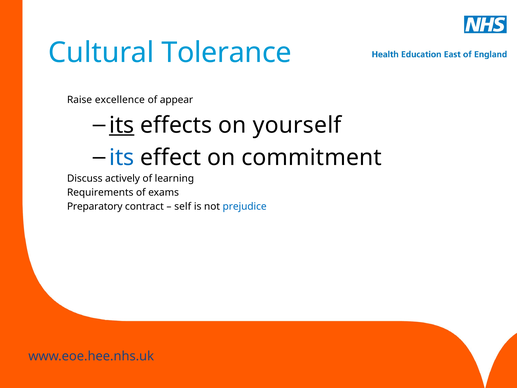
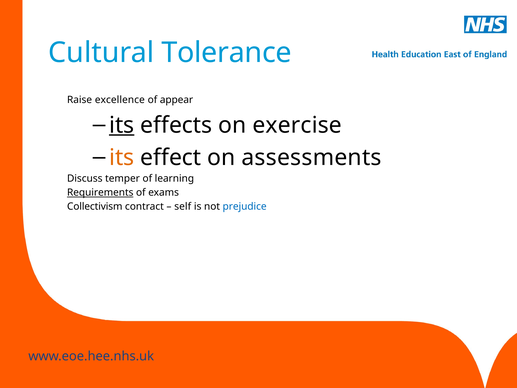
yourself: yourself -> exercise
its at (122, 157) colour: blue -> orange
commitment: commitment -> assessments
actively: actively -> temper
Requirements underline: none -> present
Preparatory: Preparatory -> Collectivism
